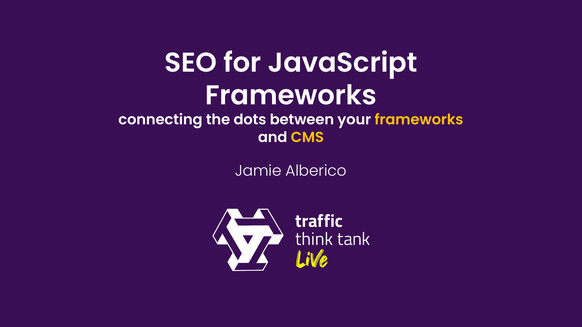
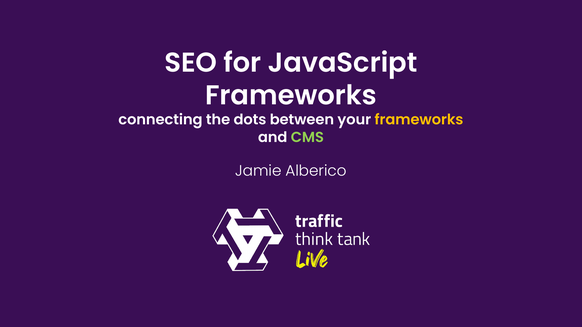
CMS colour: yellow -> light green
